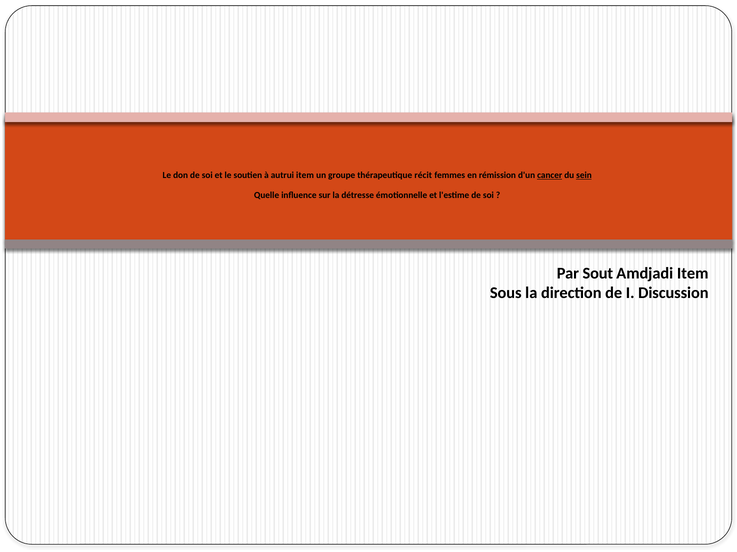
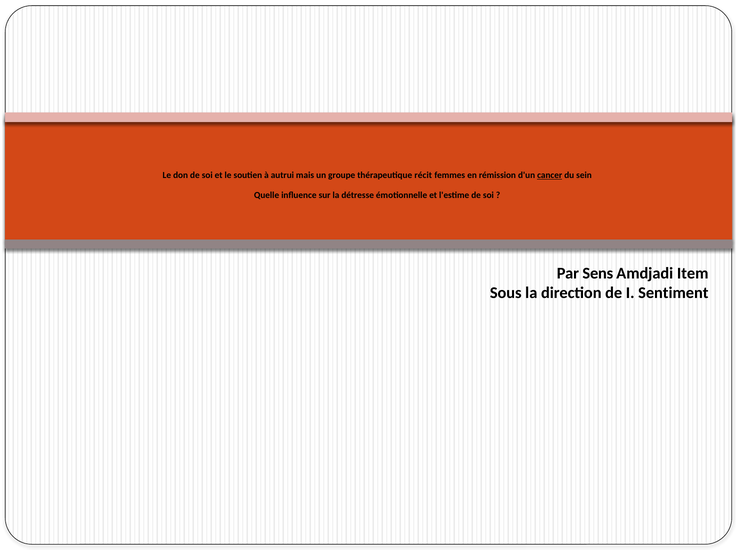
autrui item: item -> mais
sein underline: present -> none
Sout: Sout -> Sens
Discussion: Discussion -> Sentiment
